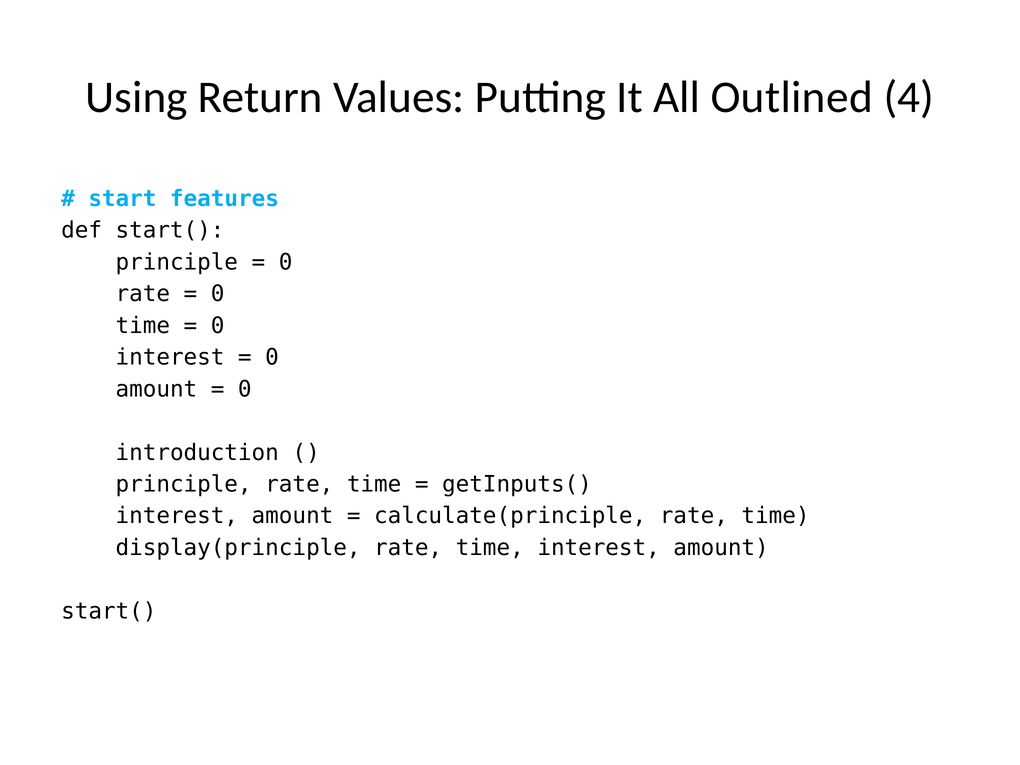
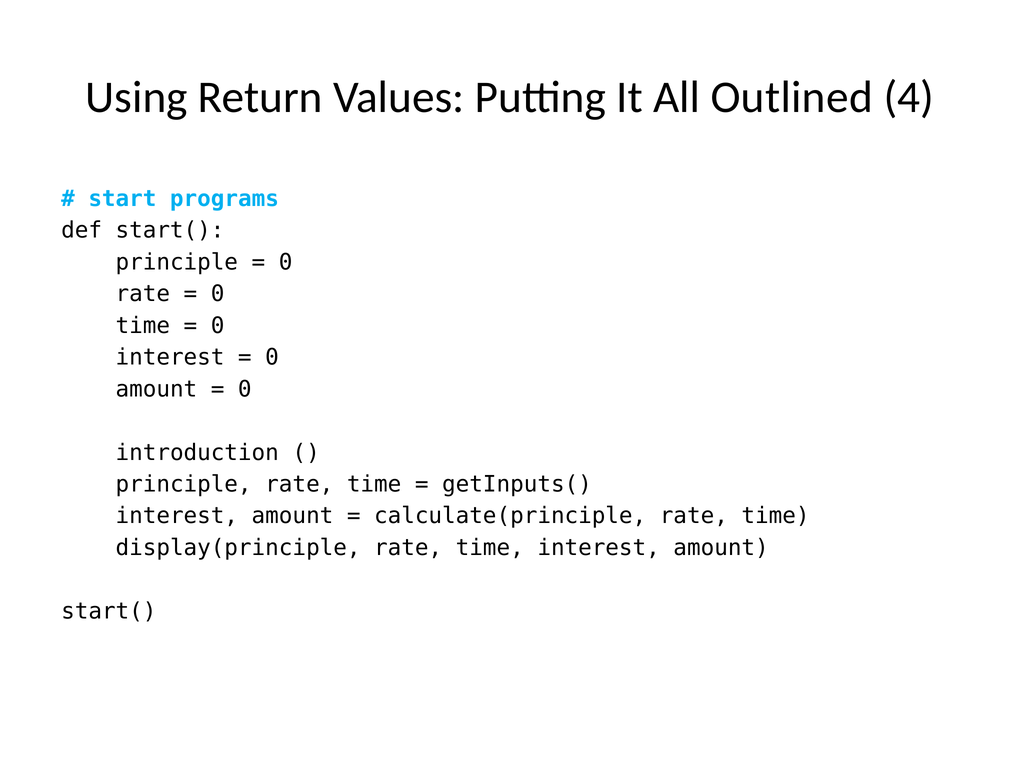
features: features -> programs
